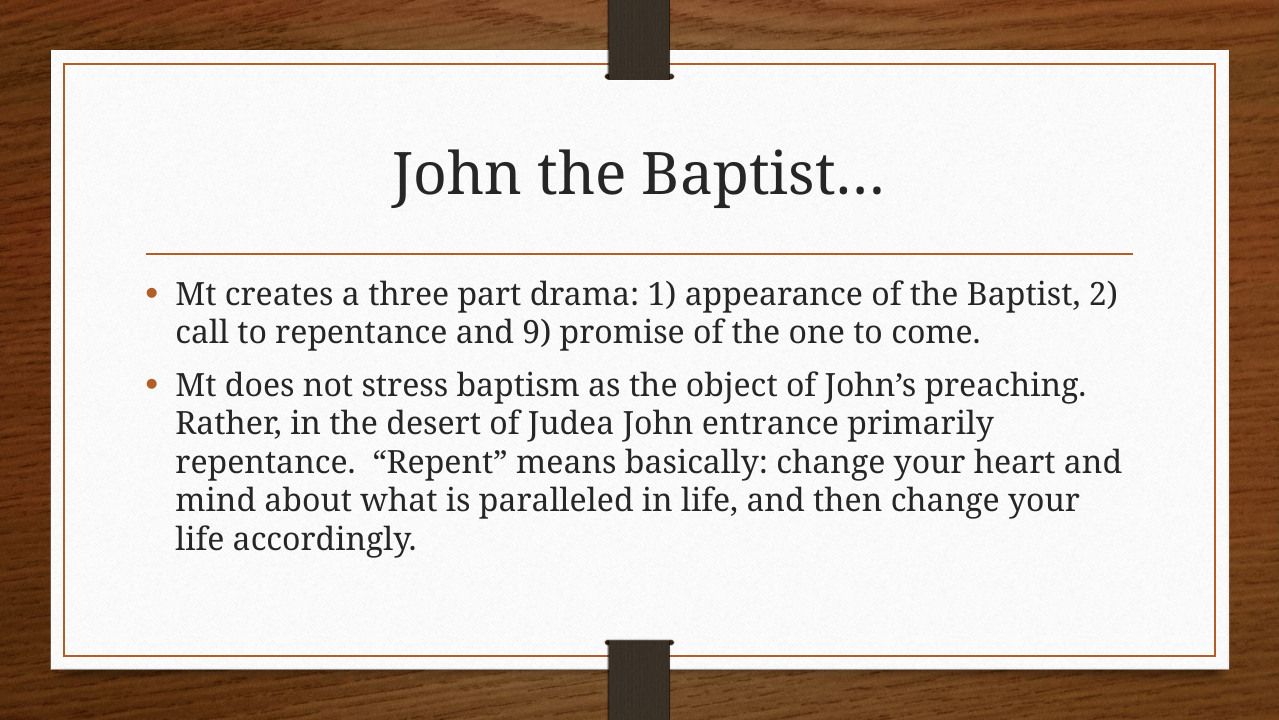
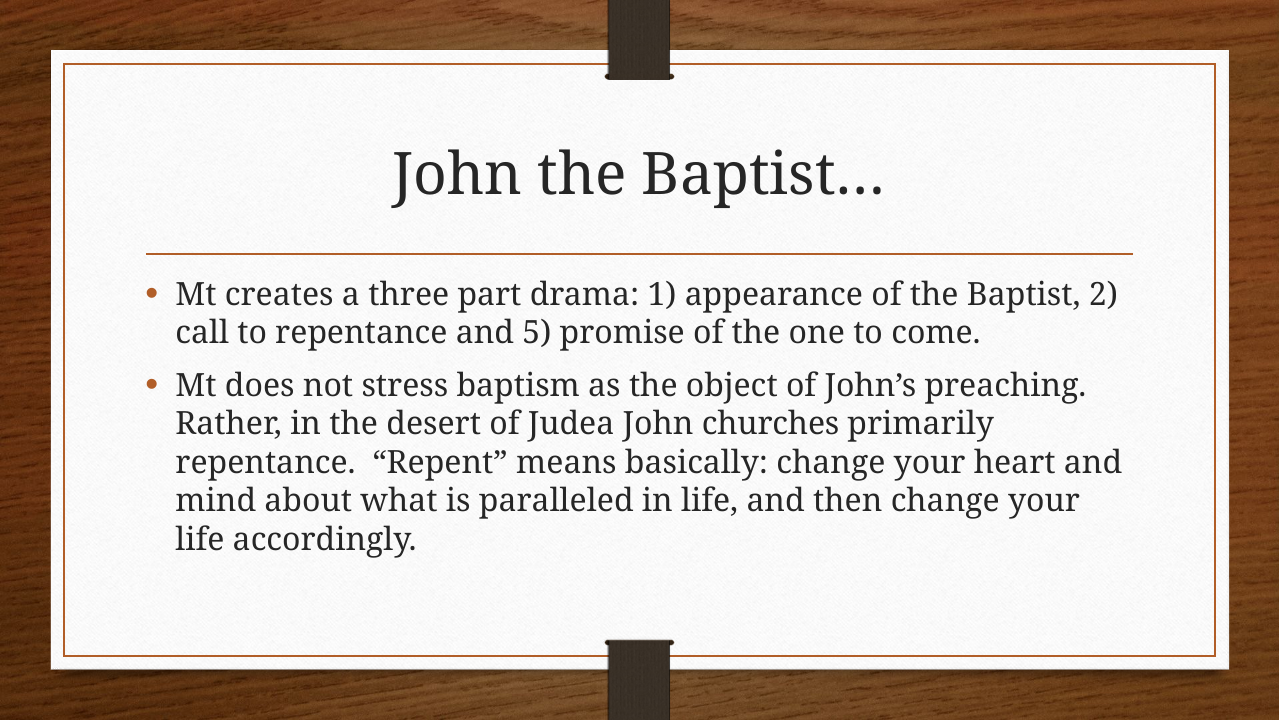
9: 9 -> 5
entrance: entrance -> churches
